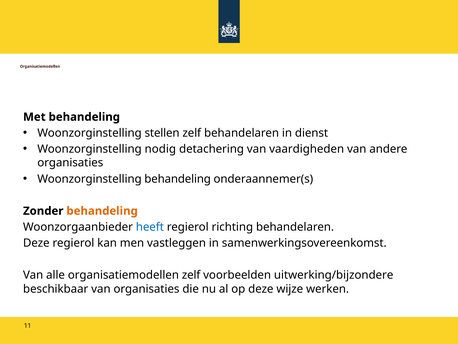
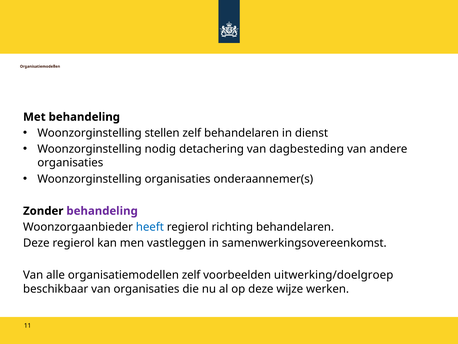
vaardigheden: vaardigheden -> dagbesteding
Woonzorginstelling behandeling: behandeling -> organisaties
behandeling at (102, 211) colour: orange -> purple
uitwerking/bijzondere: uitwerking/bijzondere -> uitwerking/doelgroep
